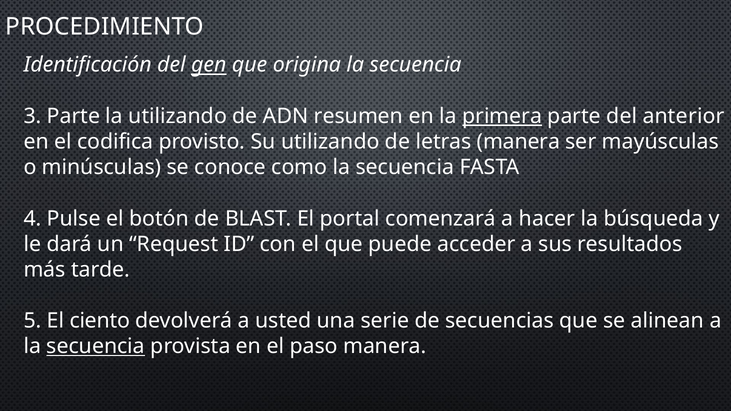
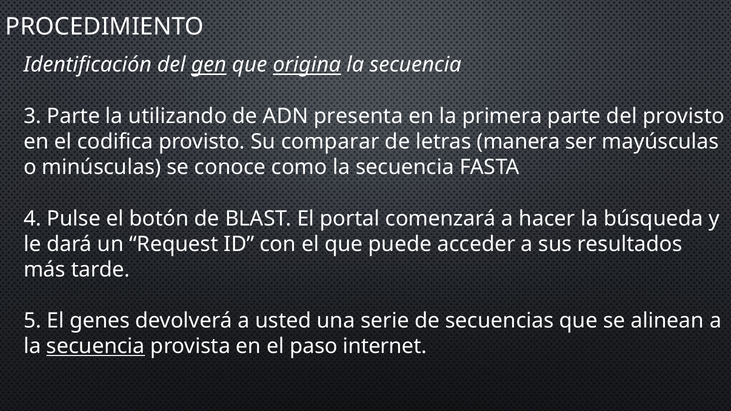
origina underline: none -> present
resumen: resumen -> presenta
primera underline: present -> none
del anterior: anterior -> provisto
Su utilizando: utilizando -> comparar
ciento: ciento -> genes
paso manera: manera -> internet
